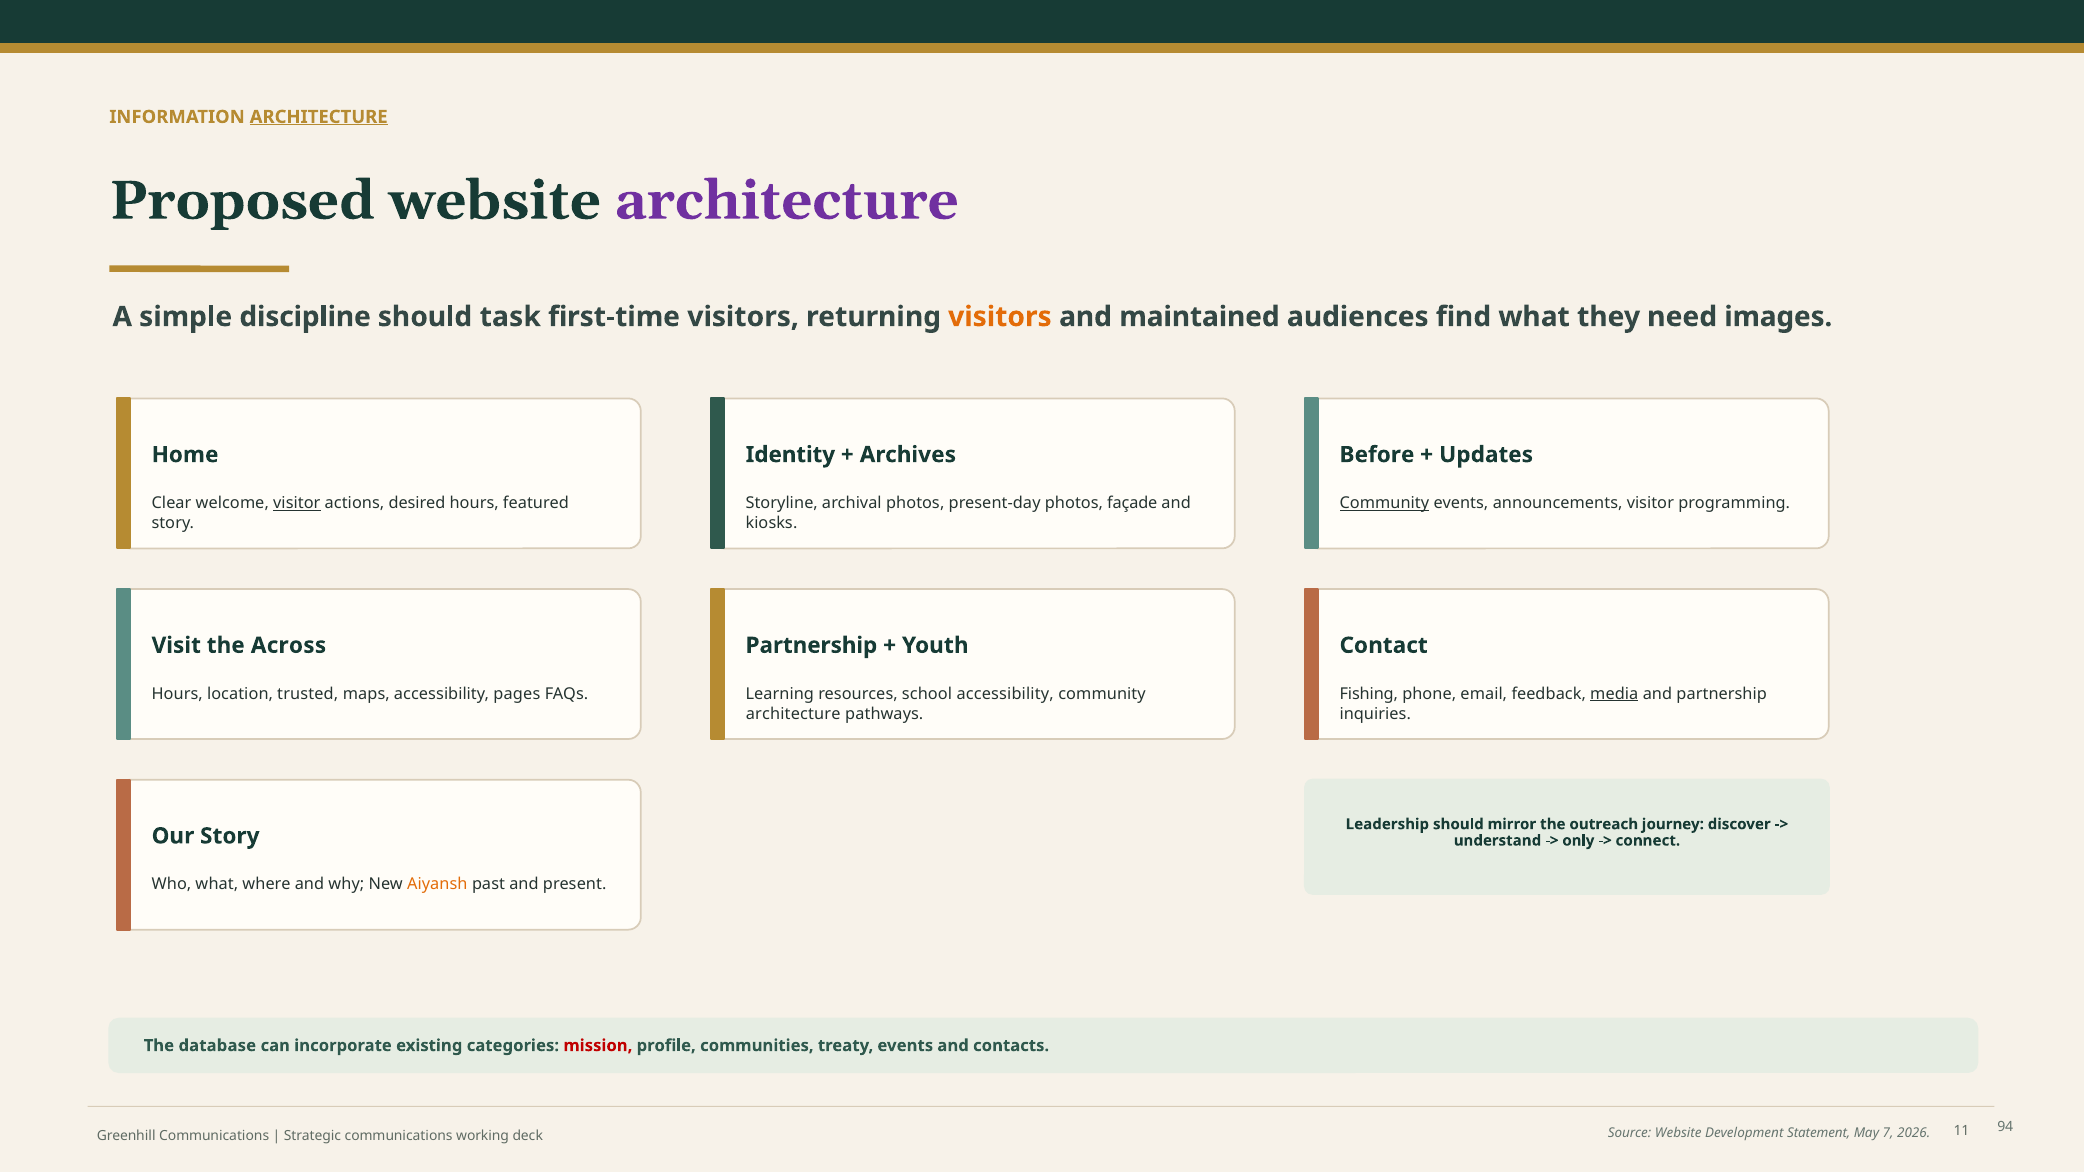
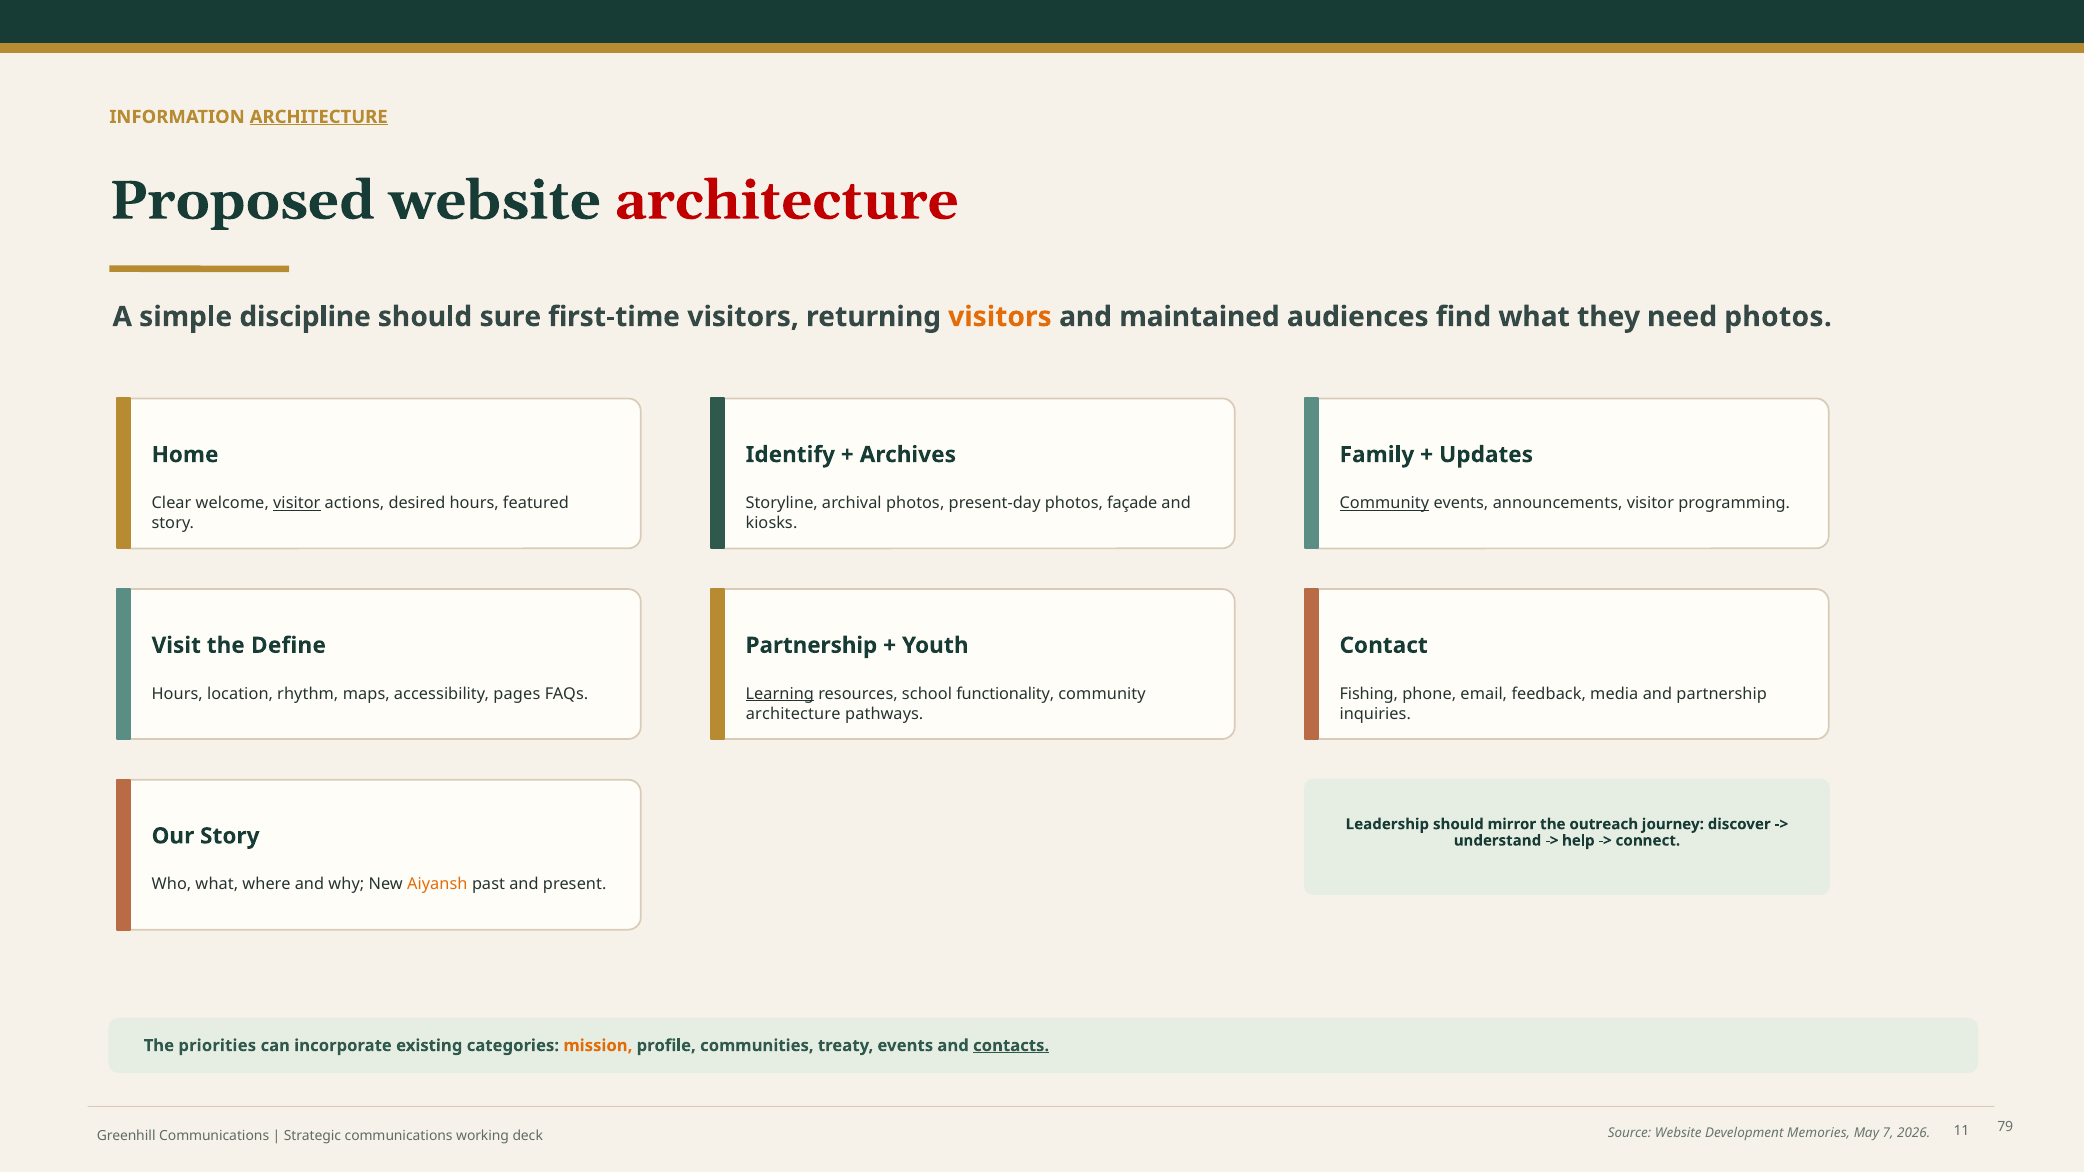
architecture at (787, 201) colour: purple -> red
task: task -> sure
need images: images -> photos
Identity: Identity -> Identify
Before: Before -> Family
Across: Across -> Define
trusted: trusted -> rhythm
Learning underline: none -> present
school accessibility: accessibility -> functionality
media underline: present -> none
only: only -> help
database: database -> priorities
mission colour: red -> orange
contacts underline: none -> present
Statement: Statement -> Memories
94: 94 -> 79
